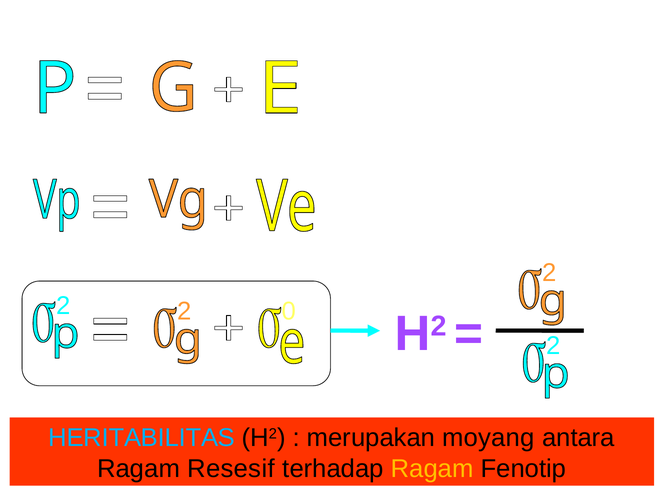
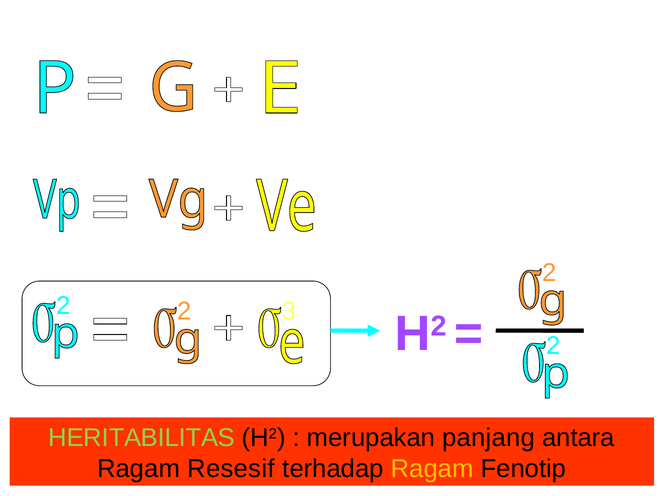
0: 0 -> 3
HERITABILITAS colour: light blue -> light green
moyang: moyang -> panjang
